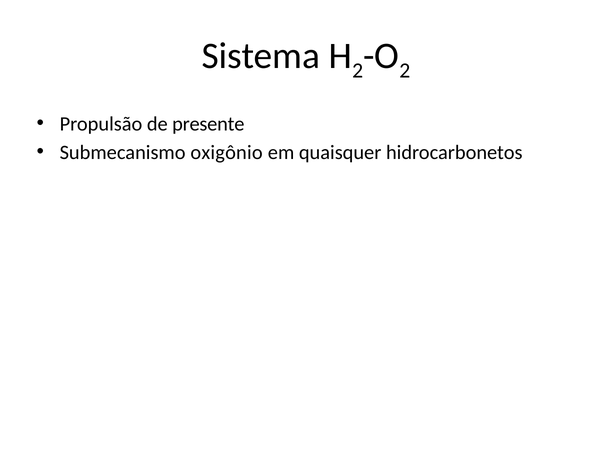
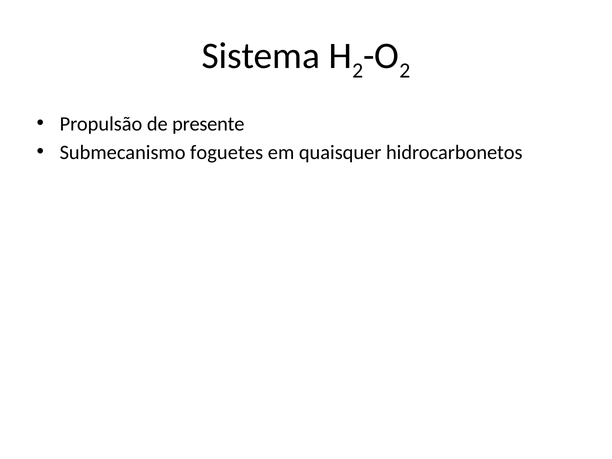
oxigônio: oxigônio -> foguetes
